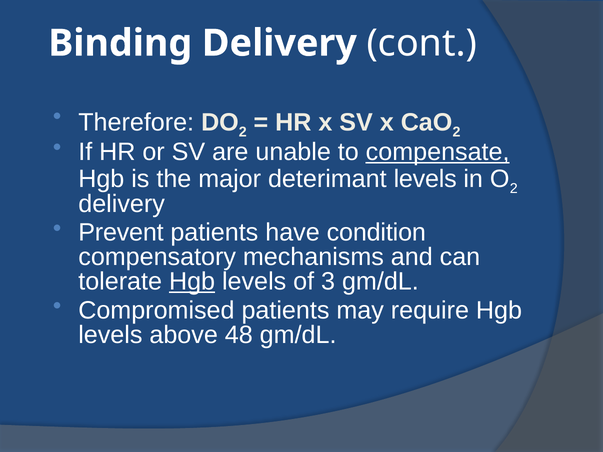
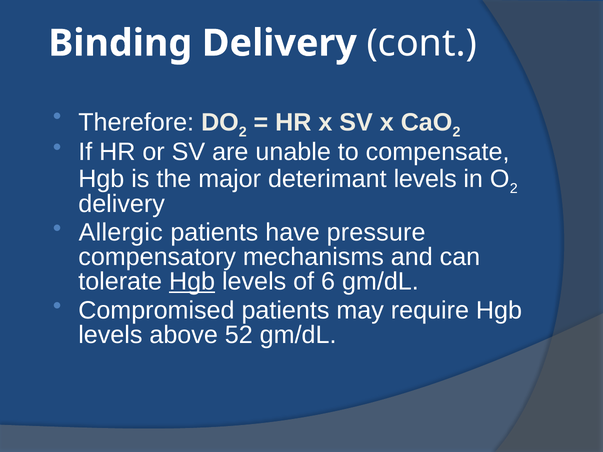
compensate underline: present -> none
Prevent: Prevent -> Allergic
condition: condition -> pressure
3: 3 -> 6
48: 48 -> 52
